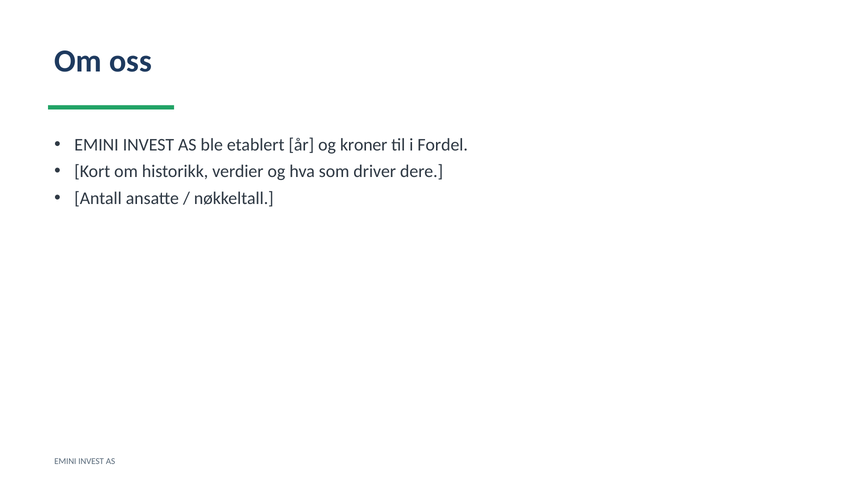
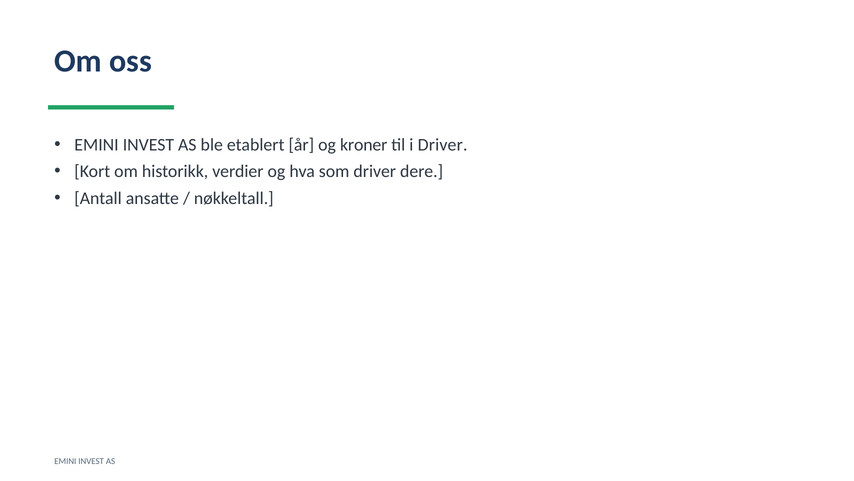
i Fordel: Fordel -> Driver
